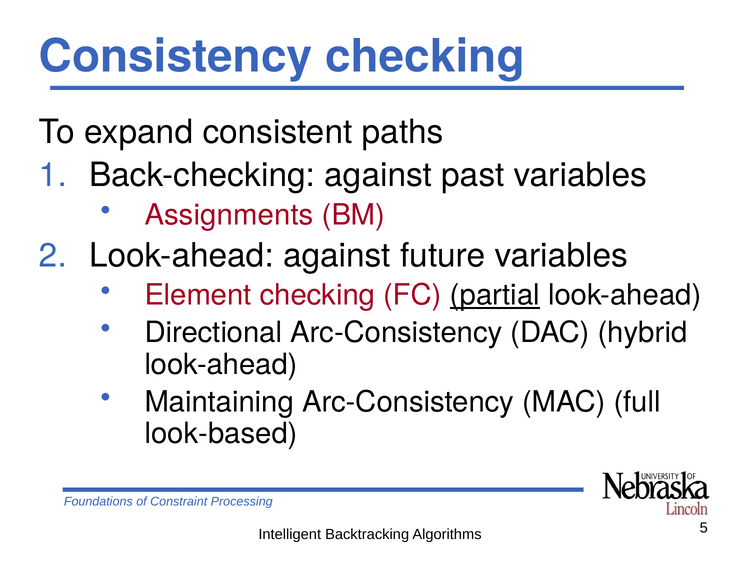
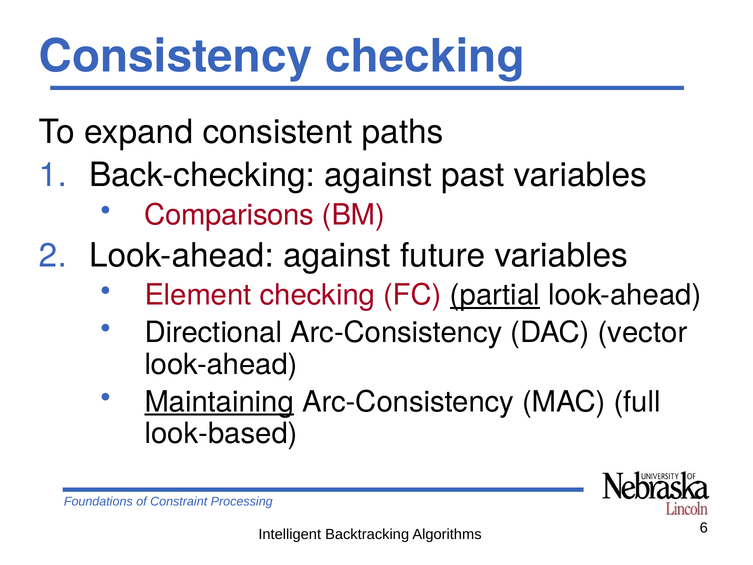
Assignments: Assignments -> Comparisons
hybrid: hybrid -> vector
Maintaining underline: none -> present
5: 5 -> 6
